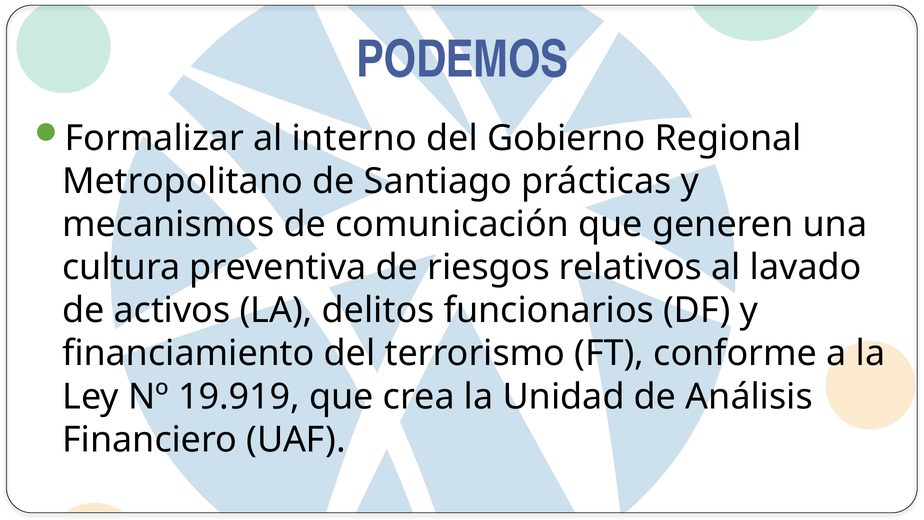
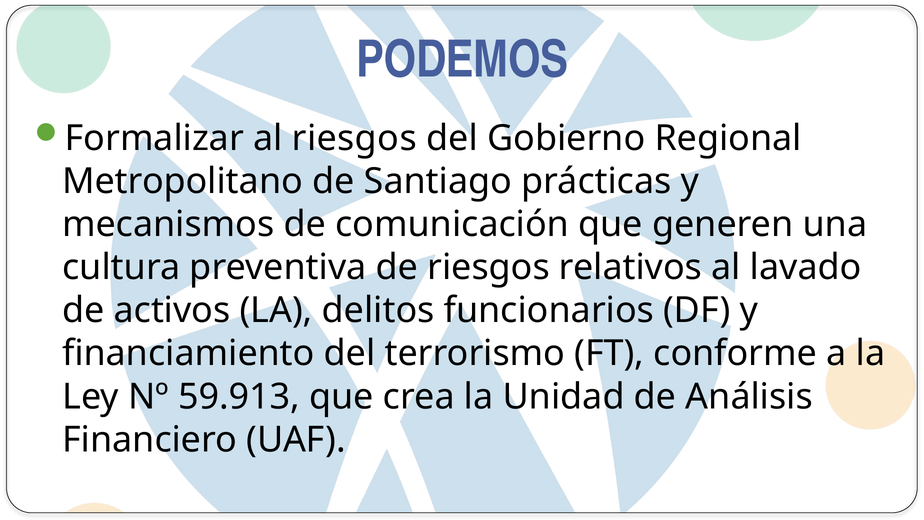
al interno: interno -> riesgos
19.919: 19.919 -> 59.913
